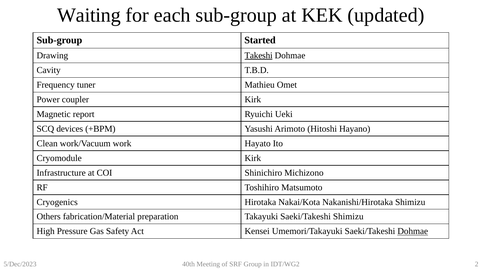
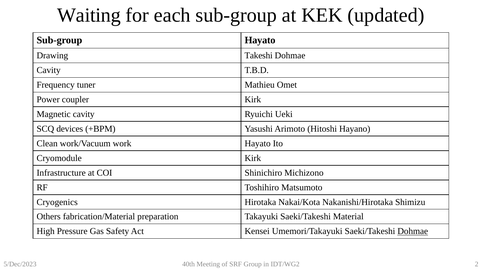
Sub-group Started: Started -> Hayato
Takeshi underline: present -> none
Magnetic report: report -> cavity
Saeki/Takeshi Shimizu: Shimizu -> Material
